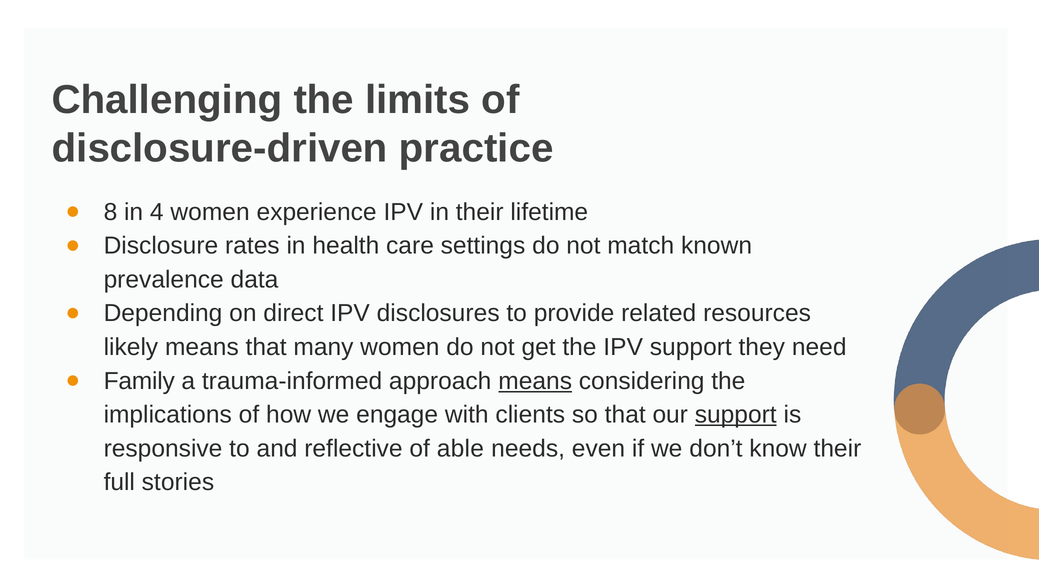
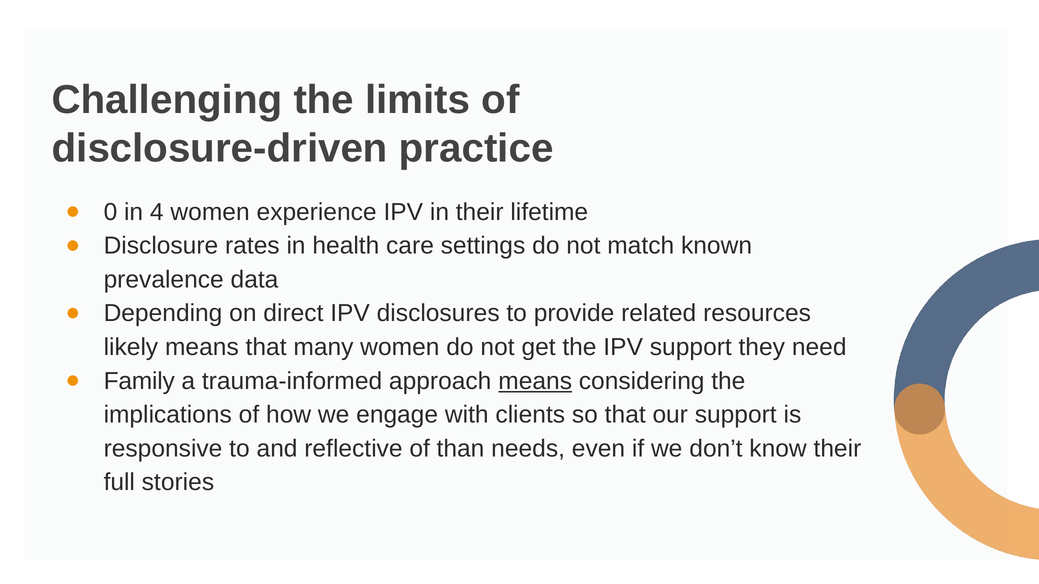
8: 8 -> 0
support at (736, 415) underline: present -> none
able: able -> than
